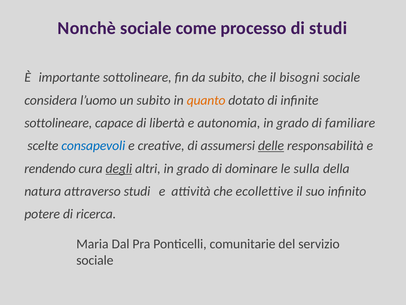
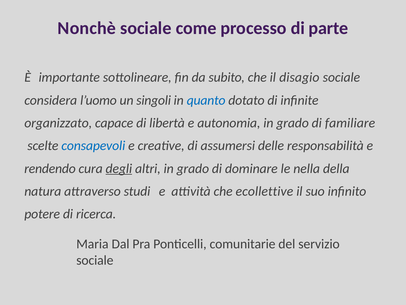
di studi: studi -> parte
bisogni: bisogni -> disagio
un subito: subito -> singoli
quanto colour: orange -> blue
sottolineare at (58, 123): sottolineare -> organizzato
delle underline: present -> none
sulla: sulla -> nella
